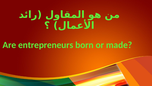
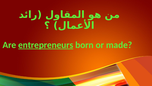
entrepreneurs underline: none -> present
